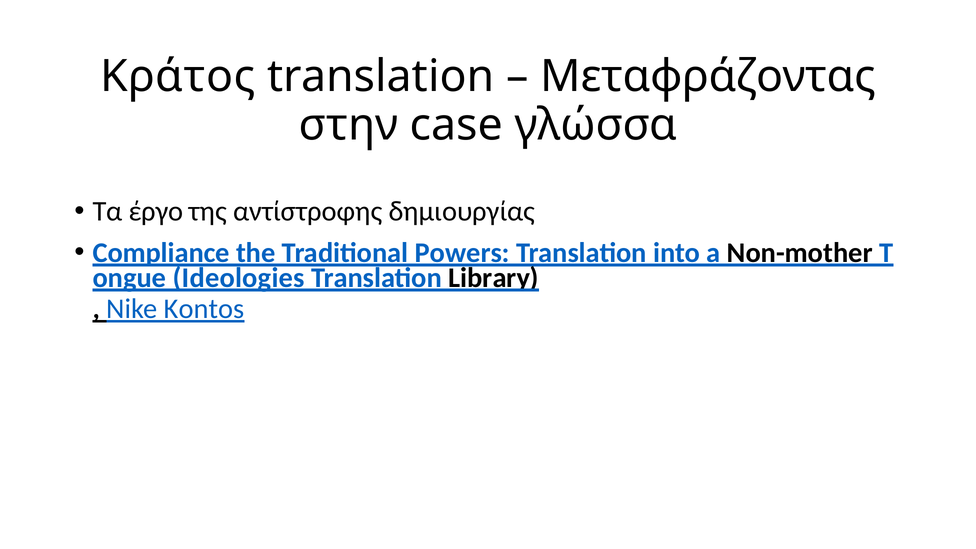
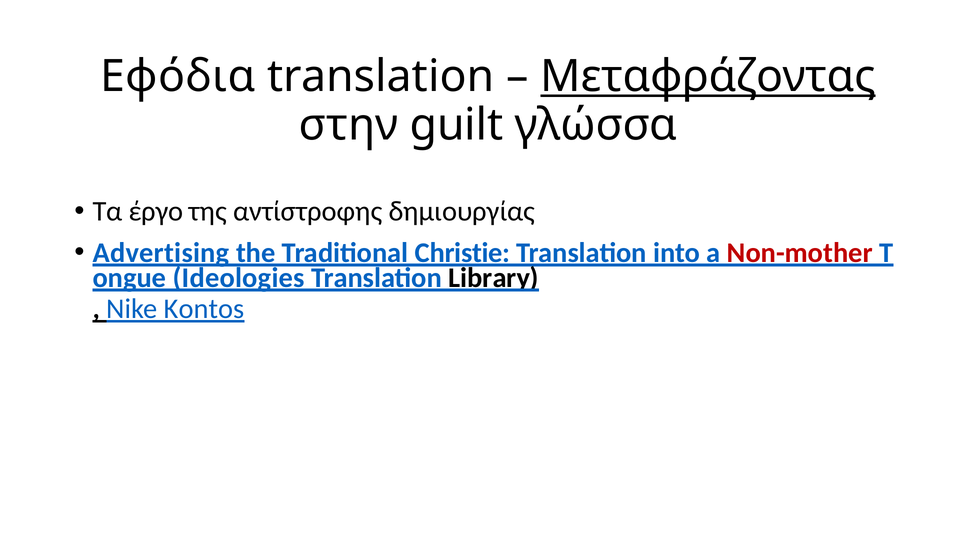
Κράτος: Κράτος -> Εφόδια
Μεταφράζοντας underline: none -> present
case: case -> guilt
Compliance: Compliance -> Advertising
Powers: Powers -> Christie
Non-mother colour: black -> red
